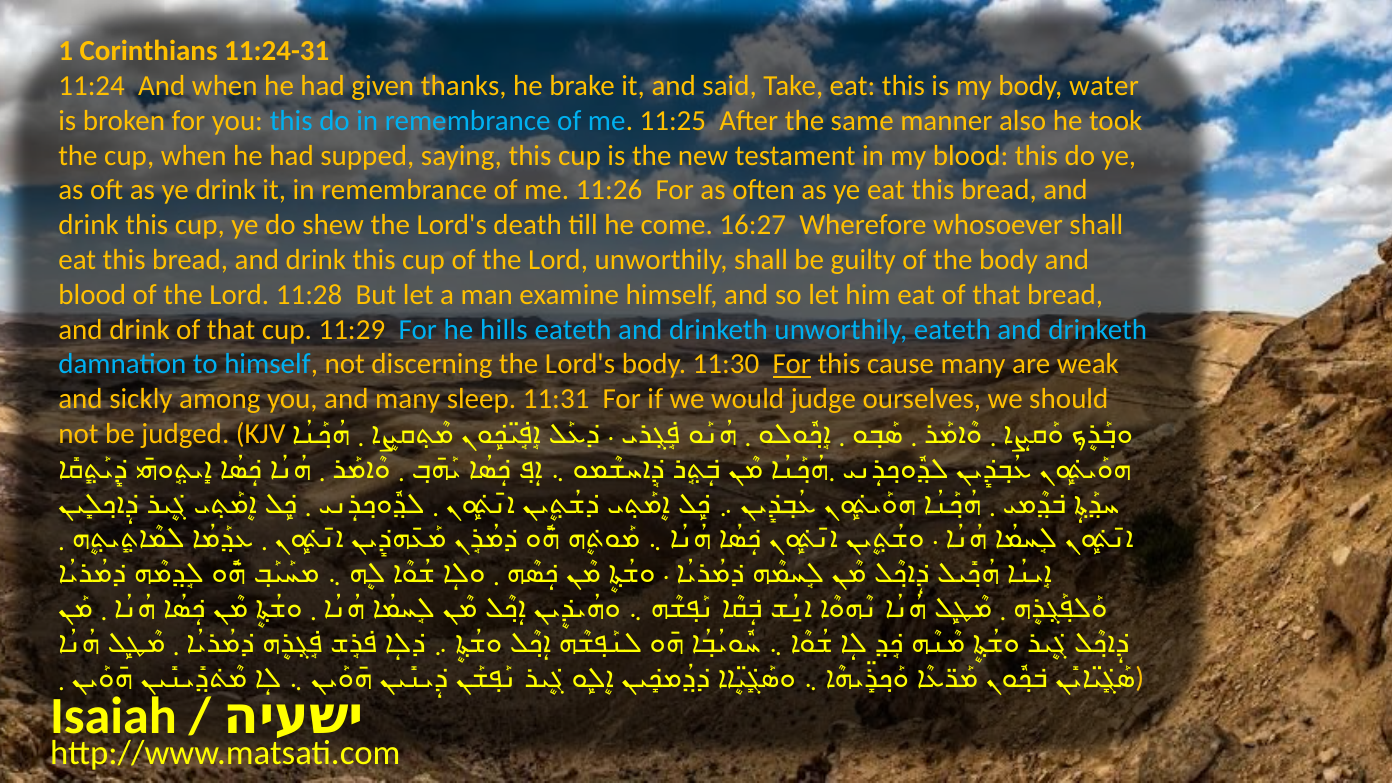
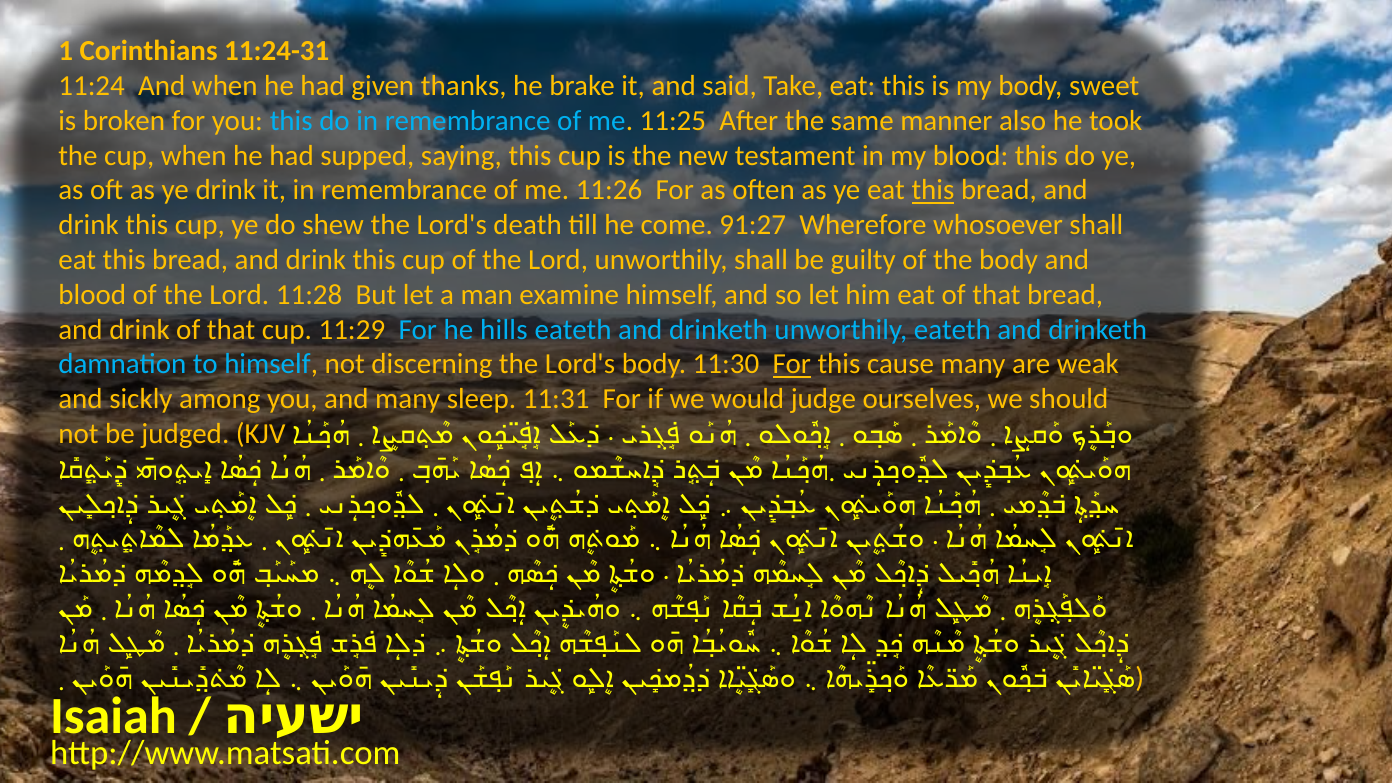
water: water -> sweet
this at (933, 190) underline: none -> present
16:27: 16:27 -> 91:27
